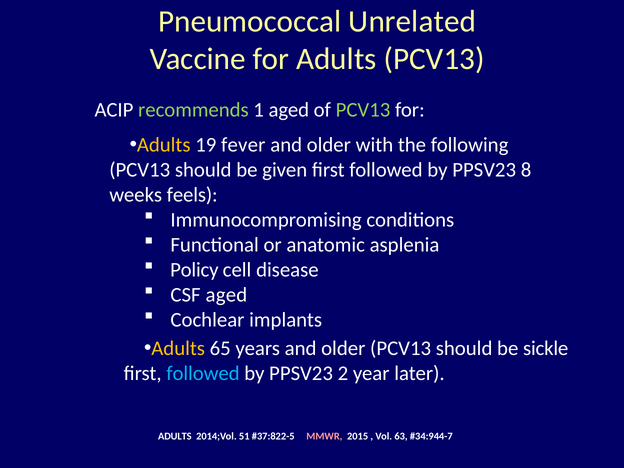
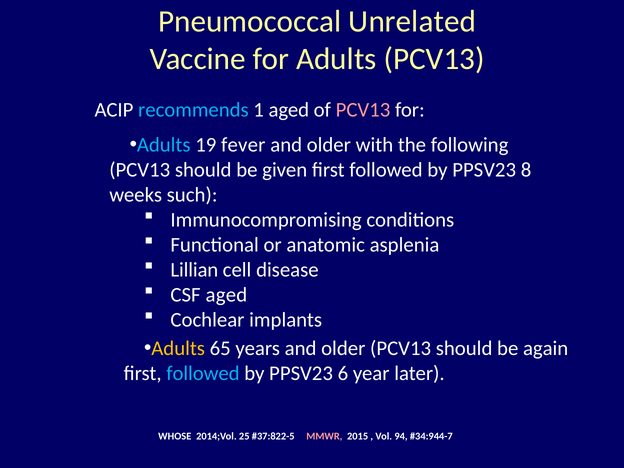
recommends colour: light green -> light blue
PCV13 at (363, 110) colour: light green -> pink
Adults at (164, 145) colour: yellow -> light blue
feels: feels -> such
Policy: Policy -> Lillian
sickle: sickle -> again
2: 2 -> 6
ADULTS at (175, 436): ADULTS -> WHOSE
51: 51 -> 25
63: 63 -> 94
